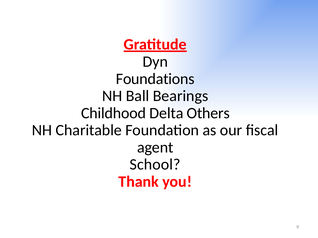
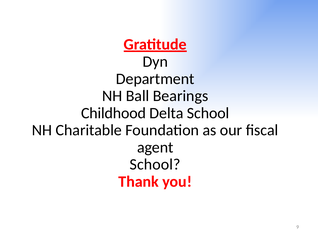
Foundations: Foundations -> Department
Delta Others: Others -> School
